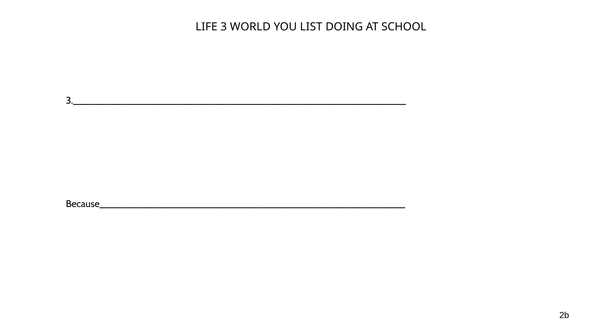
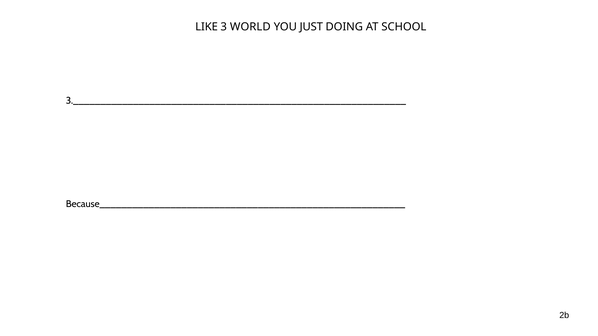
LIFE: LIFE -> LIKE
LIST: LIST -> JUST
